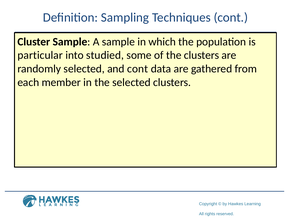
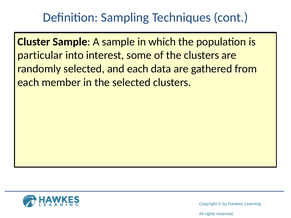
studied: studied -> interest
and cont: cont -> each
